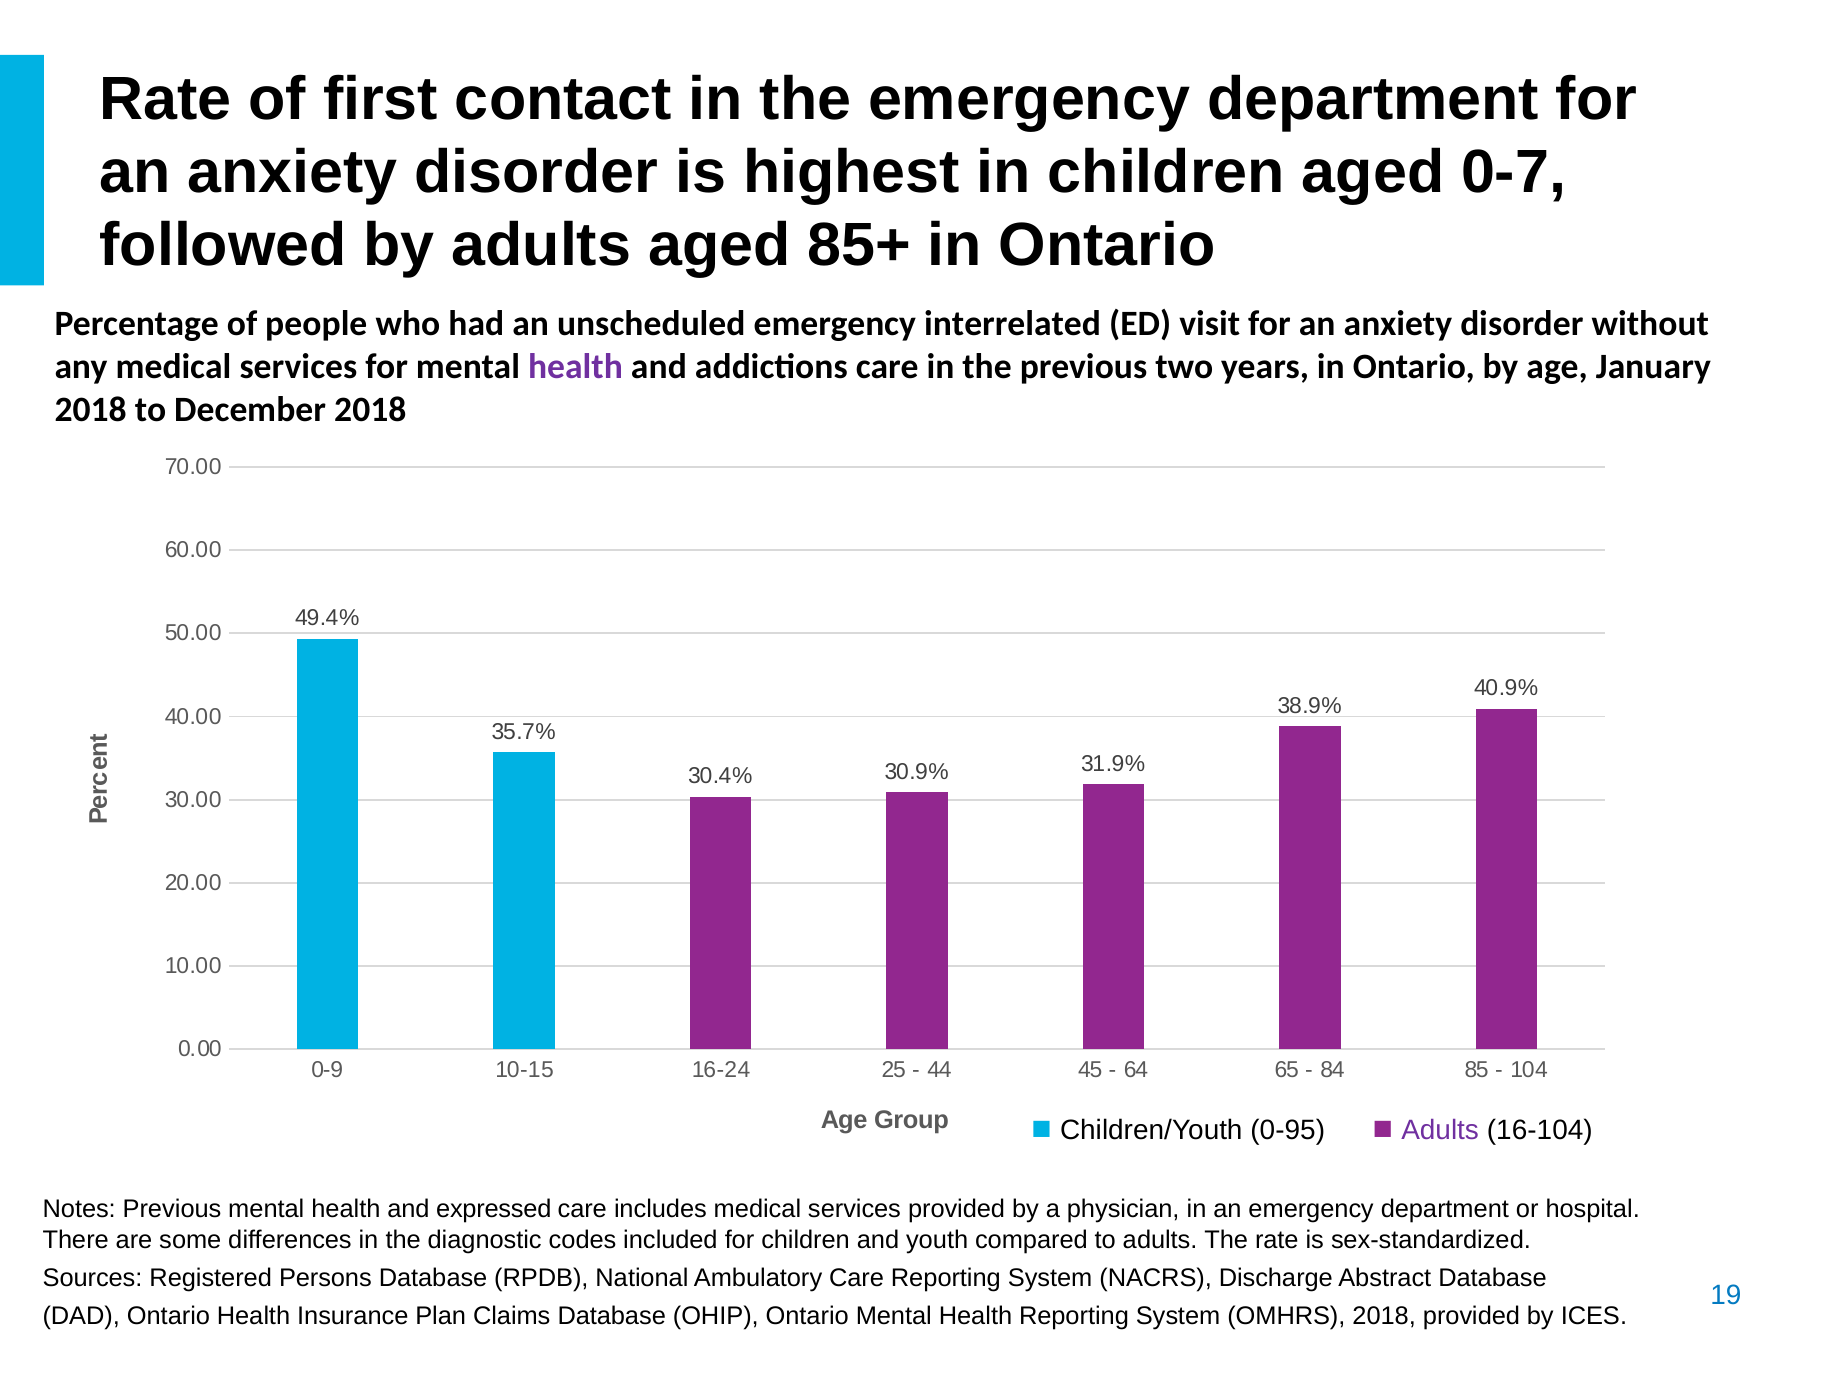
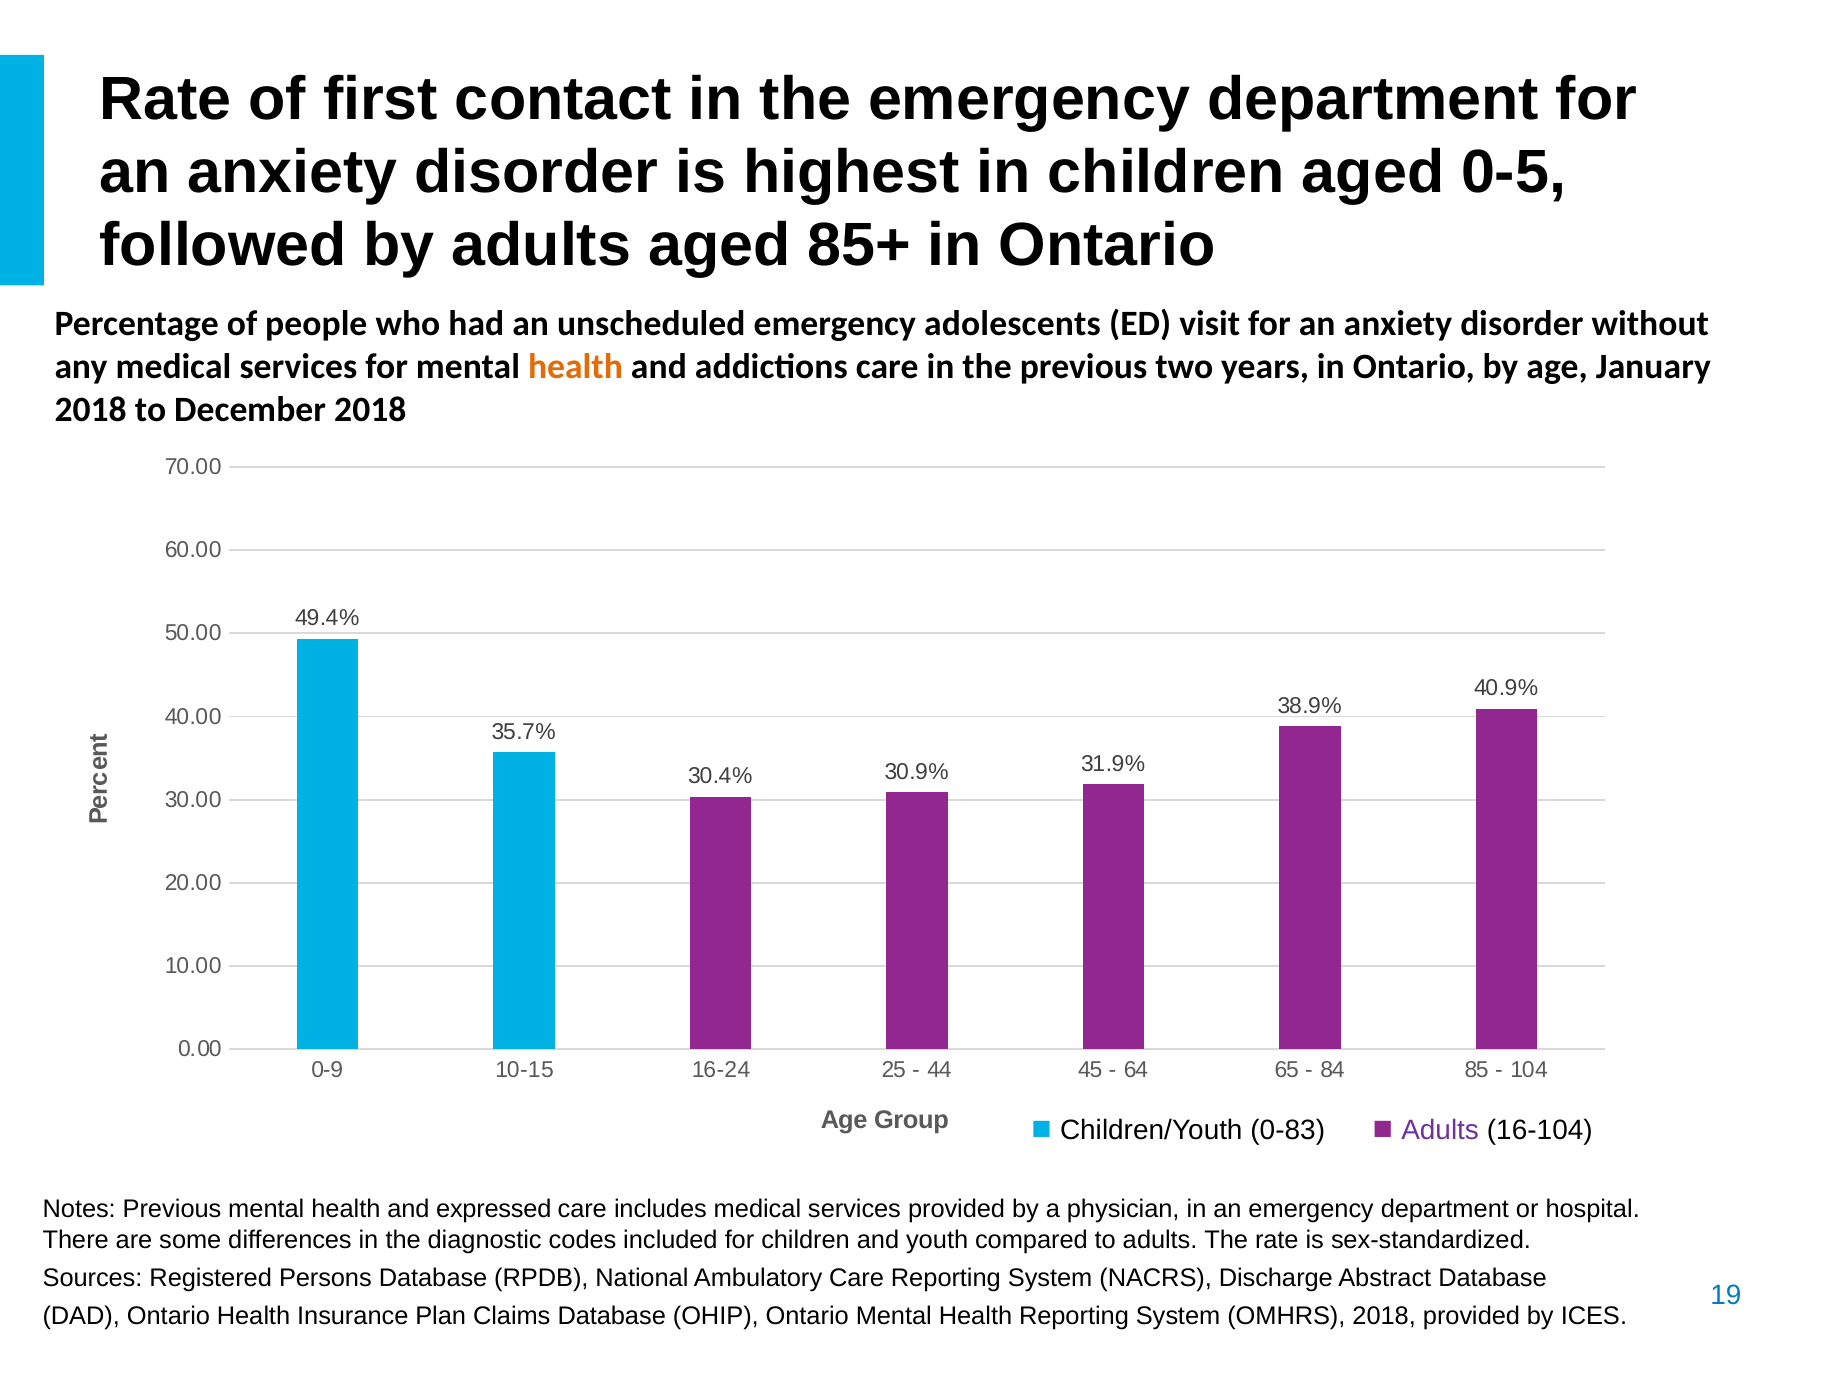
0-7: 0-7 -> 0-5
interrelated: interrelated -> adolescents
health at (576, 367) colour: purple -> orange
0-95: 0-95 -> 0-83
